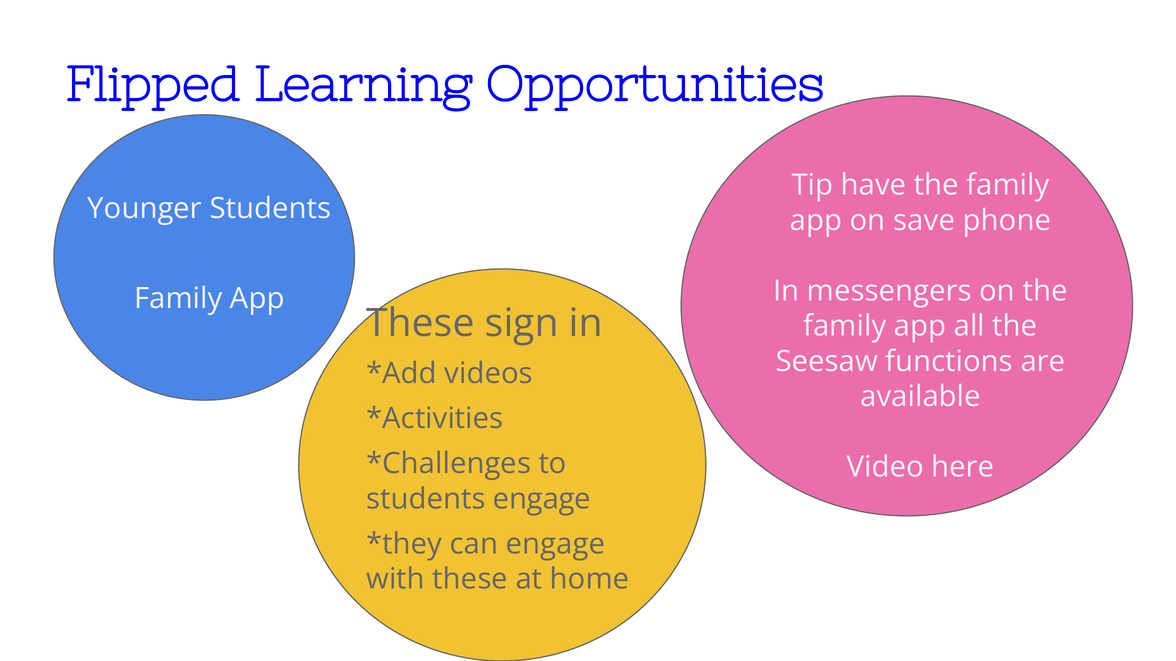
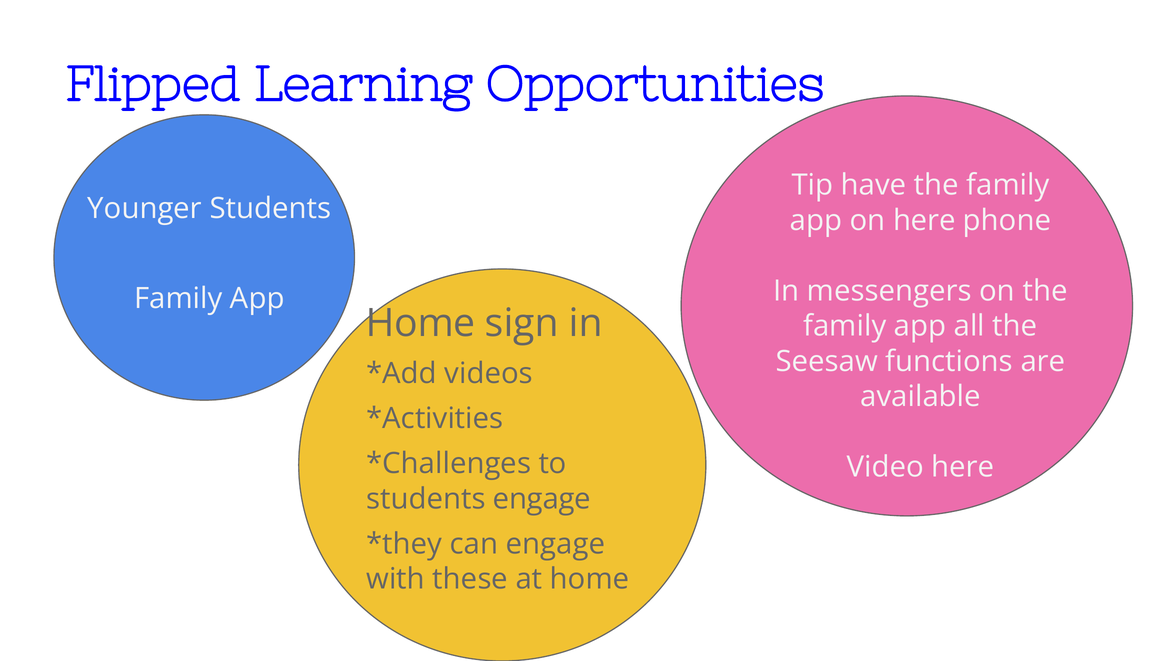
on save: save -> here
These at (420, 324): These -> Home
